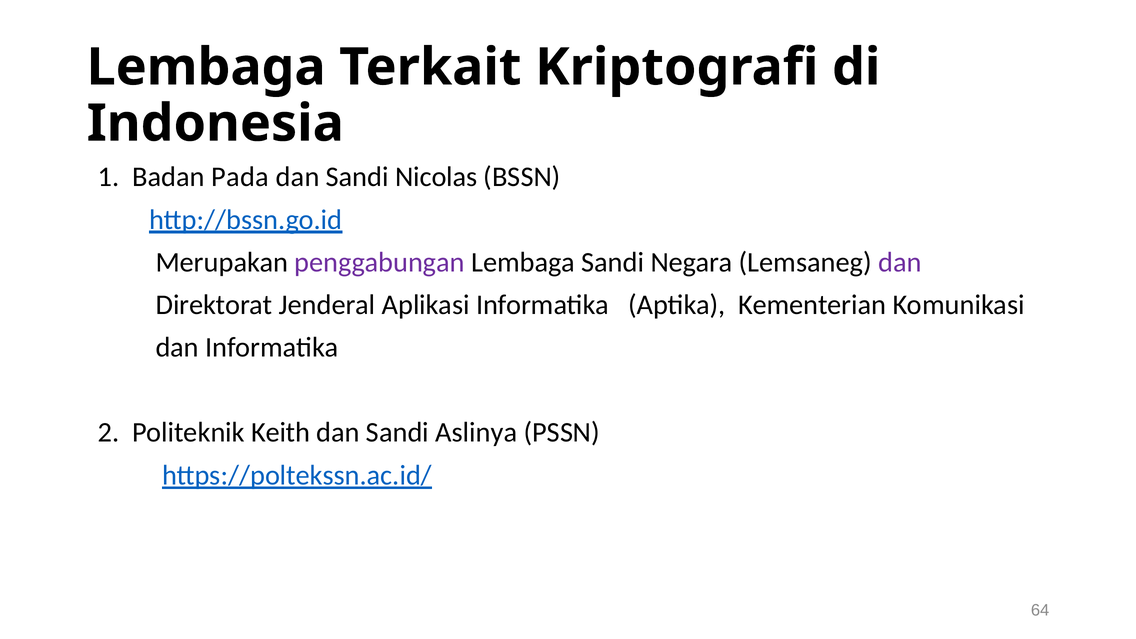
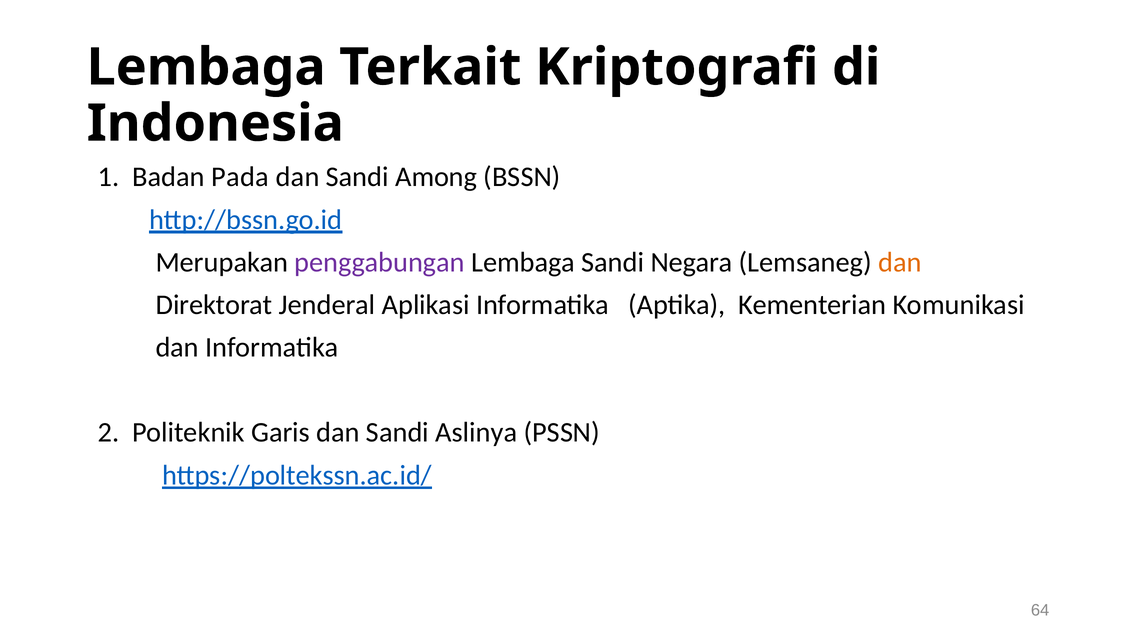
Nicolas: Nicolas -> Among
dan at (900, 262) colour: purple -> orange
Keith: Keith -> Garis
